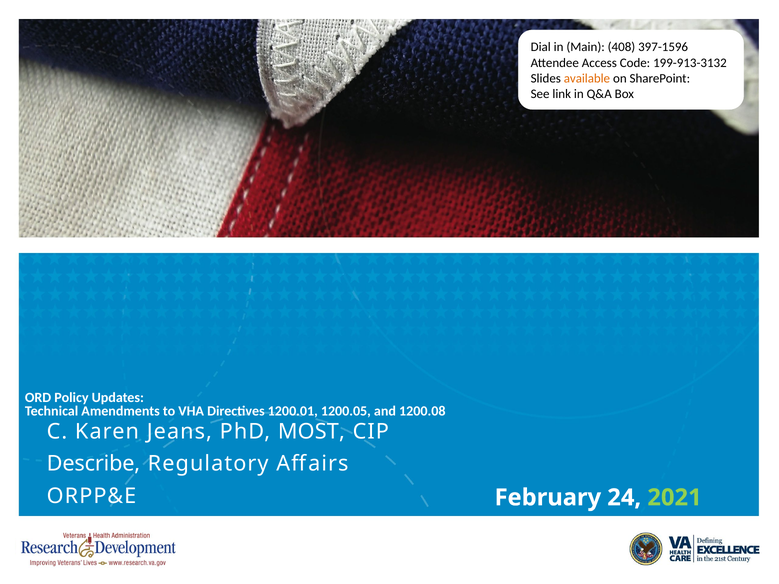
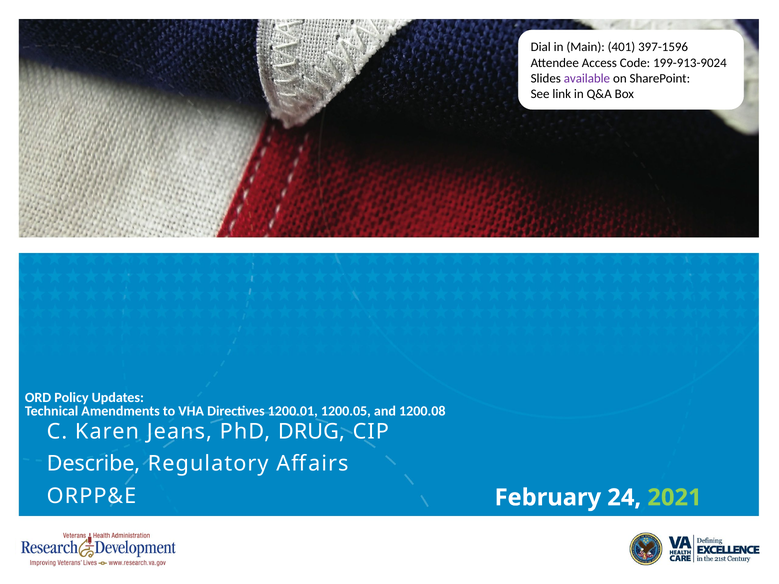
408: 408 -> 401
199-913-3132: 199-913-3132 -> 199-913-9024
available colour: orange -> purple
MOST: MOST -> DRUG
